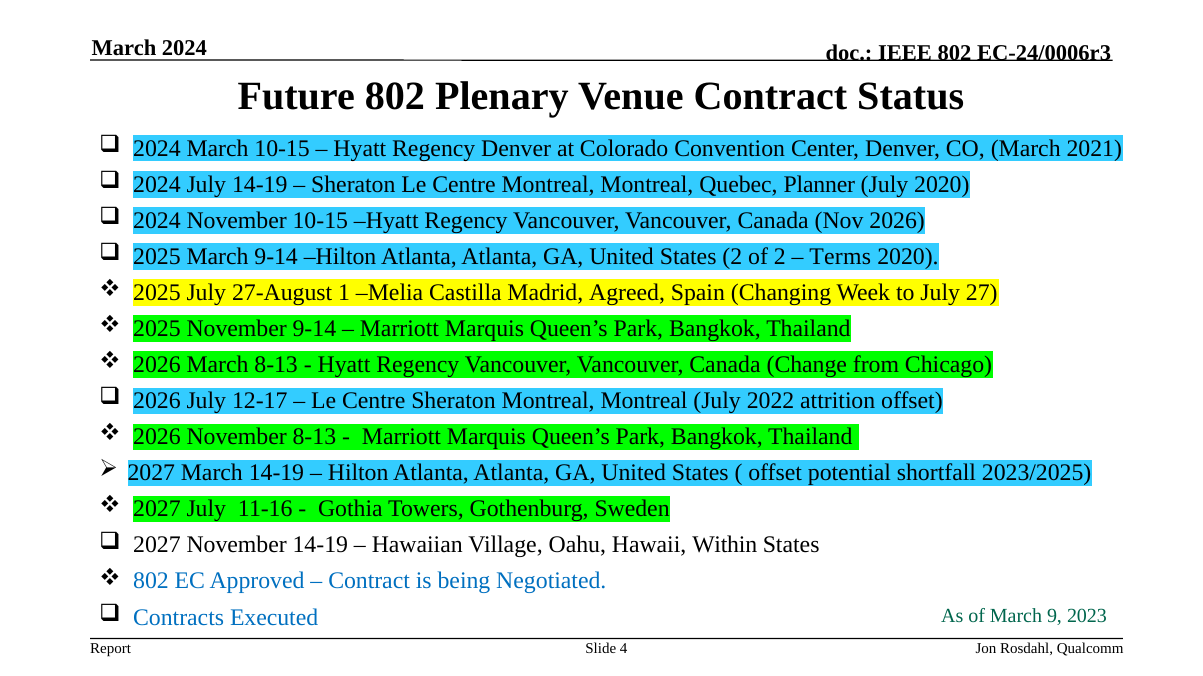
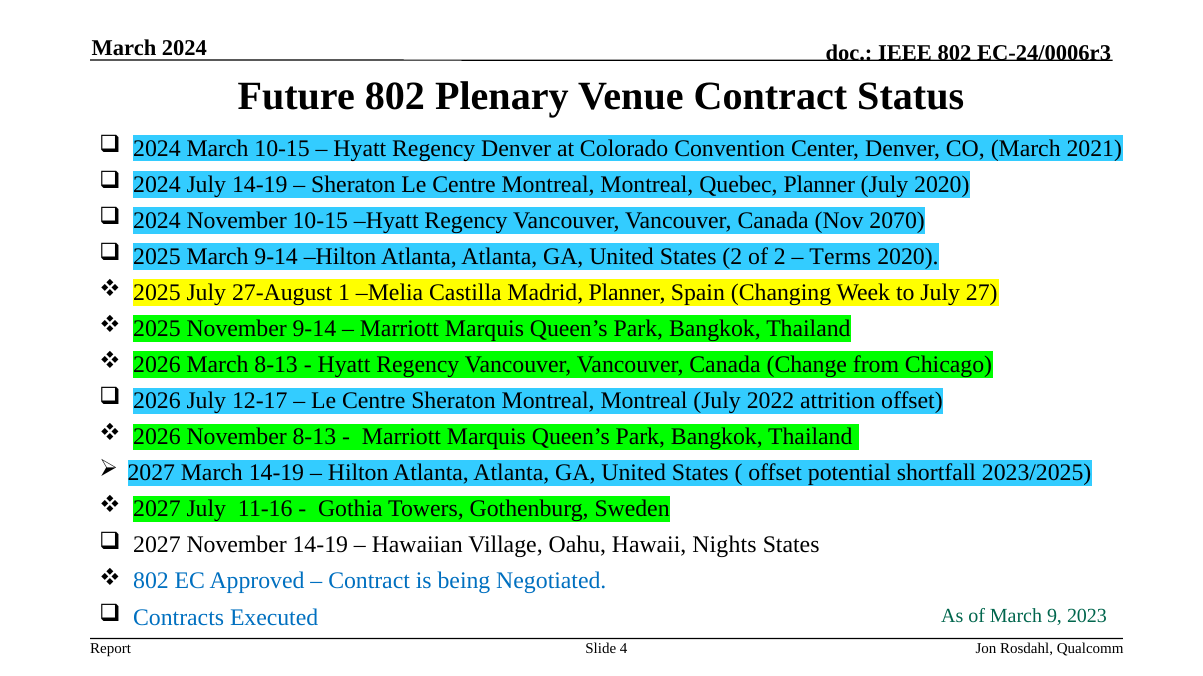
Nov 2026: 2026 -> 2070
Madrid Agreed: Agreed -> Planner
Within: Within -> Nights
